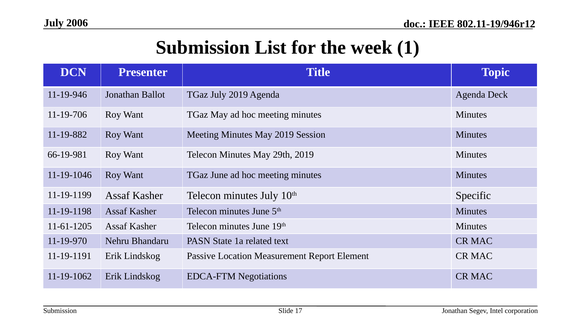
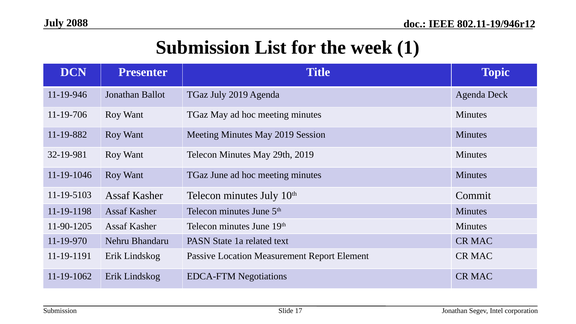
2006: 2006 -> 2088
66-19-981: 66-19-981 -> 32-19-981
11-19-1199: 11-19-1199 -> 11-19-5103
Specific: Specific -> Commit
11-61-1205: 11-61-1205 -> 11-90-1205
